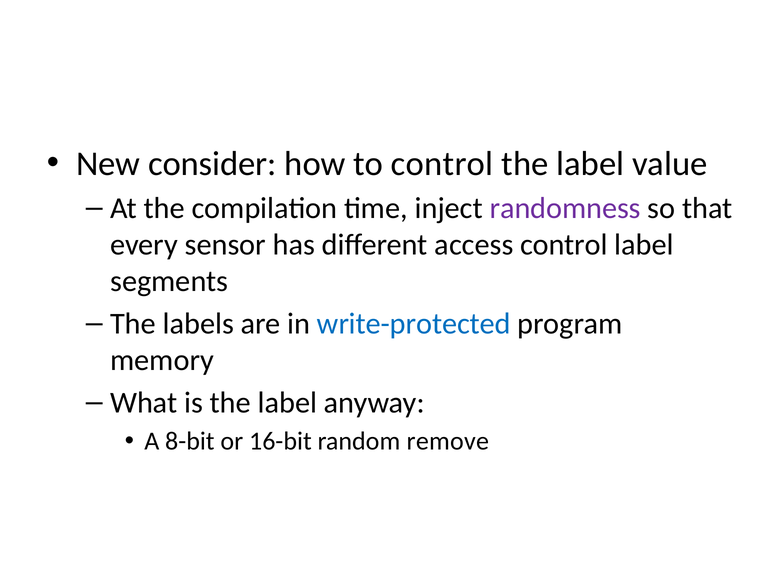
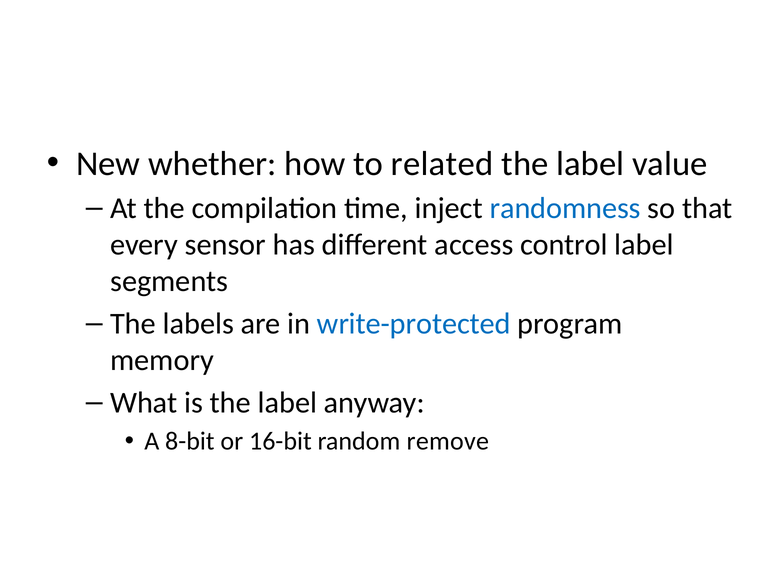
consider: consider -> whether
to control: control -> related
randomness colour: purple -> blue
